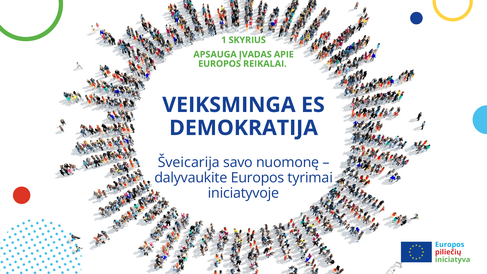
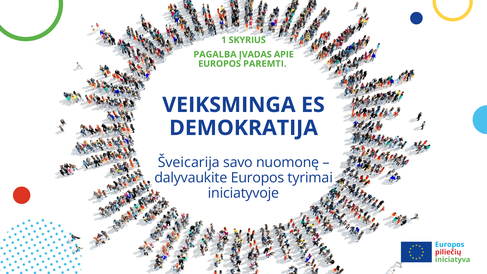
APSAUGA: APSAUGA -> PAGALBA
REIKALAI: REIKALAI -> PAREMTI
